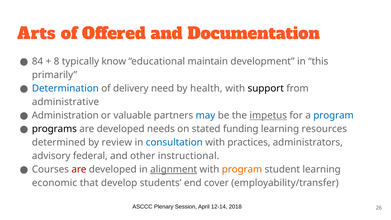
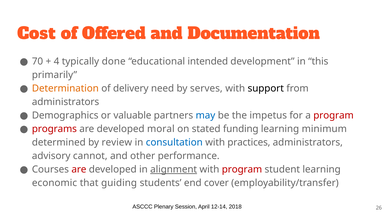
Arts: Arts -> Cost
84: 84 -> 70
8: 8 -> 4
know: know -> done
maintain: maintain -> intended
Determination colour: blue -> orange
health: health -> serves
administrative at (65, 102): administrative -> administrators
Administration: Administration -> Demographics
impetus underline: present -> none
program at (334, 115) colour: blue -> red
programs colour: black -> red
needs: needs -> moral
resources: resources -> minimum
federal: federal -> cannot
instructional: instructional -> performance
program at (242, 169) colour: orange -> red
develop: develop -> guiding
